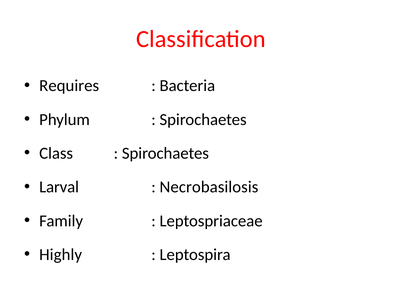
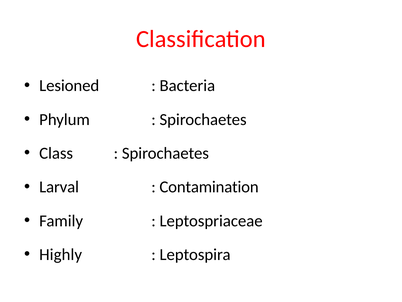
Requires: Requires -> Lesioned
Necrobasilosis: Necrobasilosis -> Contamination
